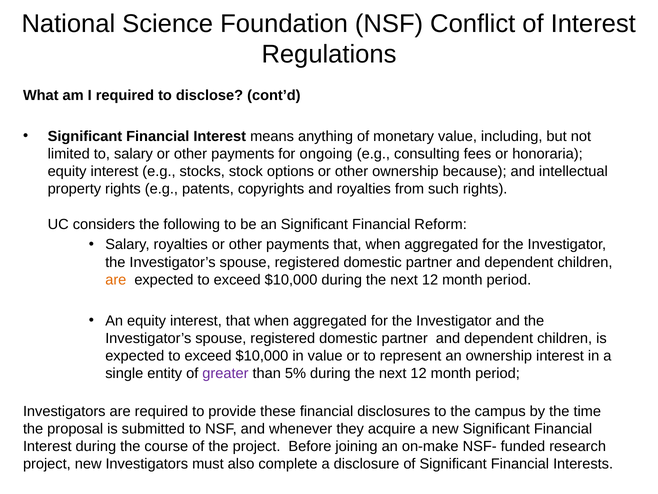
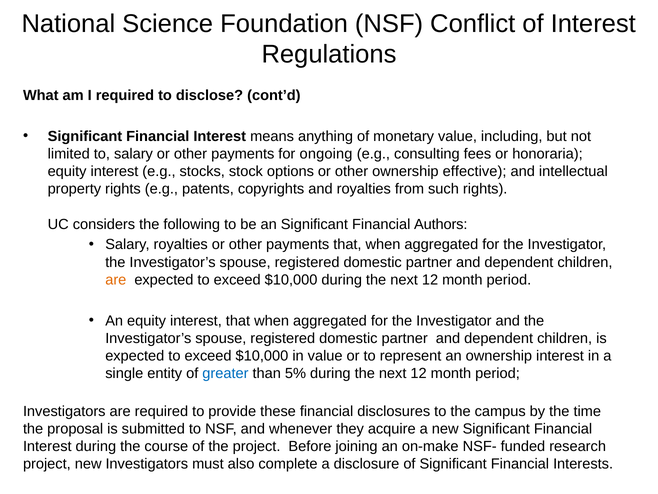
because: because -> effective
Reform: Reform -> Authors
greater colour: purple -> blue
